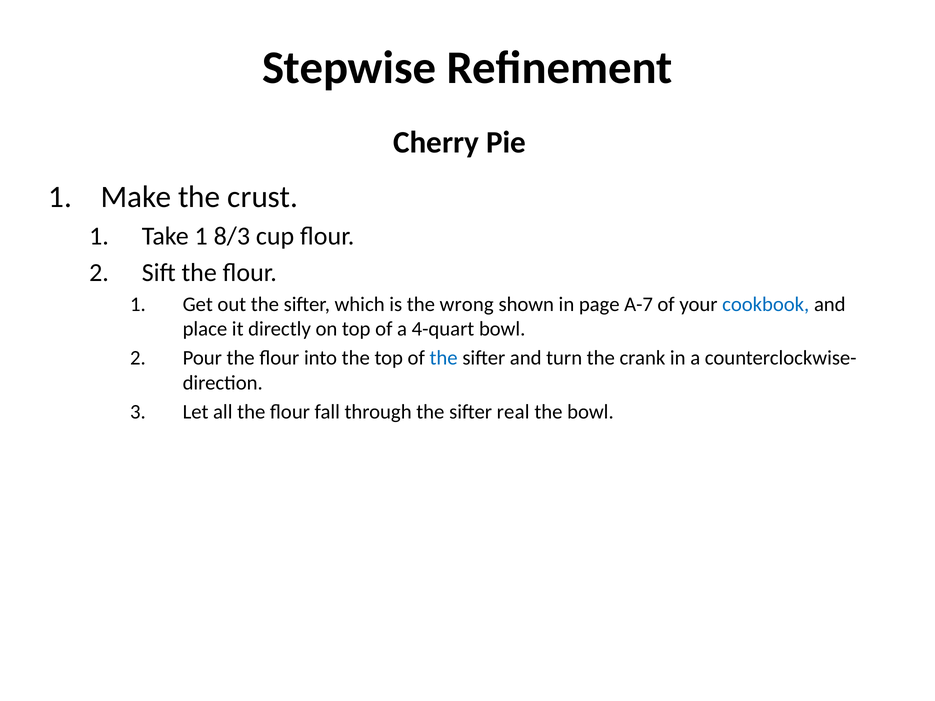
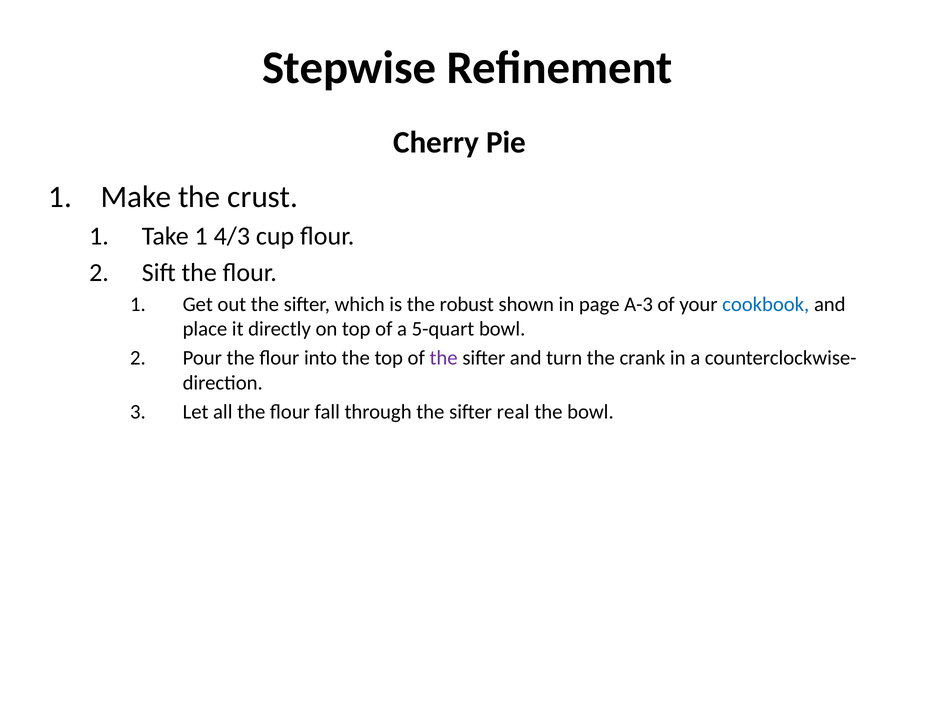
8/3: 8/3 -> 4/3
wrong: wrong -> robust
A-7: A-7 -> A-3
4-quart: 4-quart -> 5-quart
the at (444, 358) colour: blue -> purple
